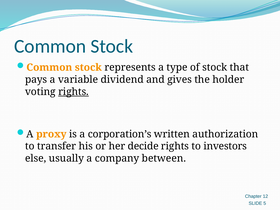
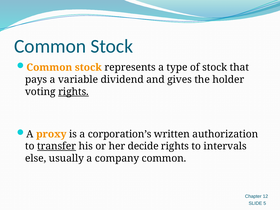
transfer underline: none -> present
investors: investors -> intervals
company between: between -> common
